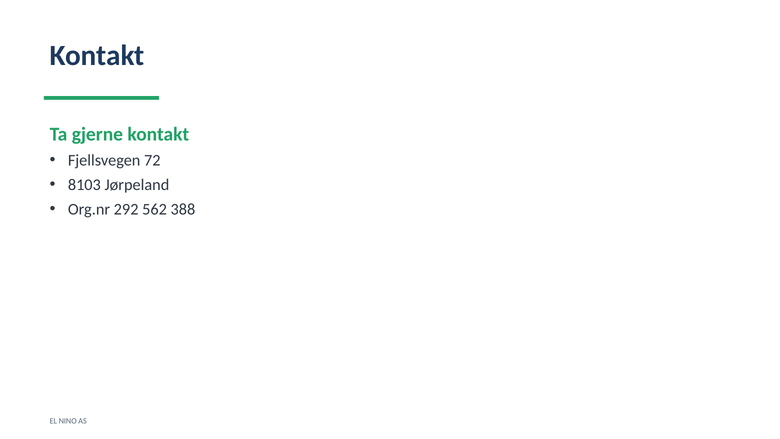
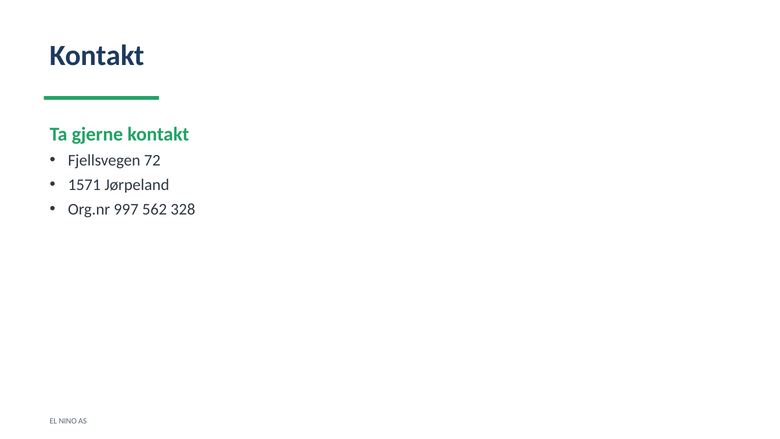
8103: 8103 -> 1571
292: 292 -> 997
388: 388 -> 328
